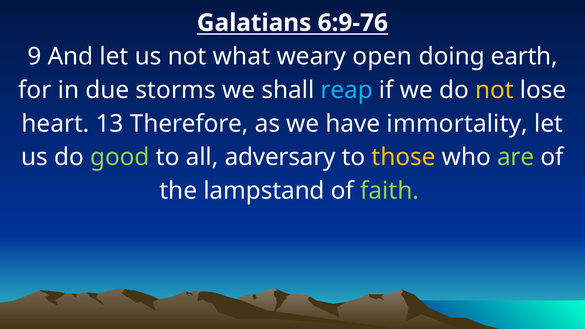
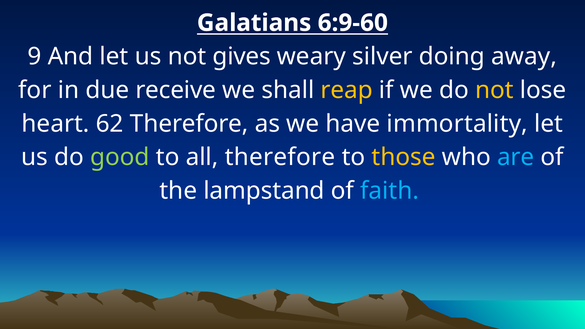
6:9-76: 6:9-76 -> 6:9-60
what: what -> gives
open: open -> silver
earth: earth -> away
storms: storms -> receive
reap colour: light blue -> yellow
13: 13 -> 62
all adversary: adversary -> therefore
are colour: light green -> light blue
faith colour: light green -> light blue
